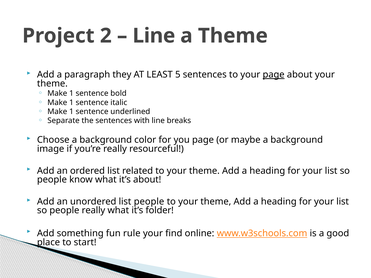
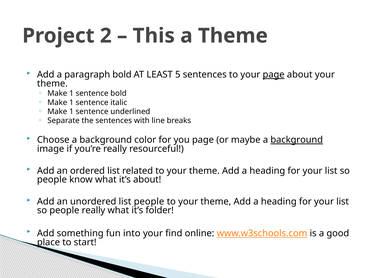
Line at (154, 36): Line -> This
paragraph they: they -> bold
background at (297, 140) underline: none -> present
rule: rule -> into
